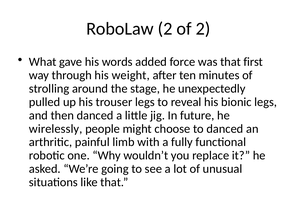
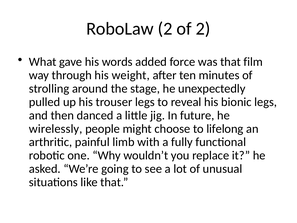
first: first -> film
to danced: danced -> lifelong
